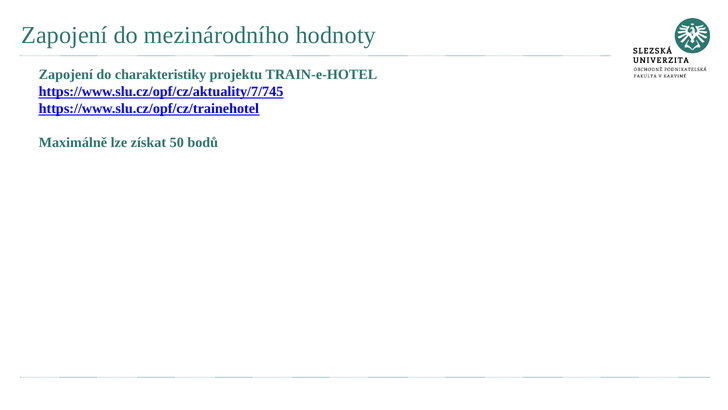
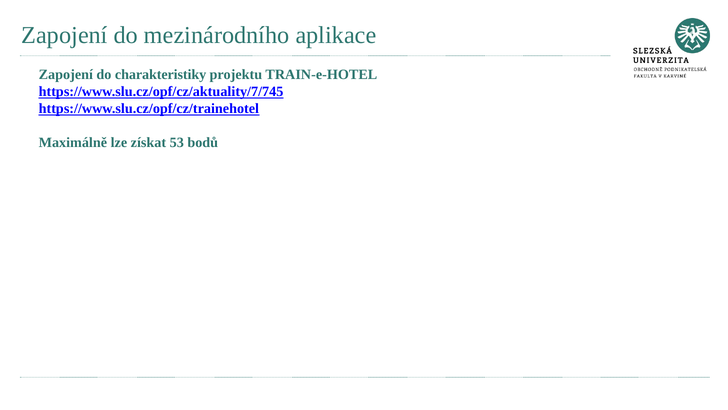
hodnoty: hodnoty -> aplikace
50: 50 -> 53
